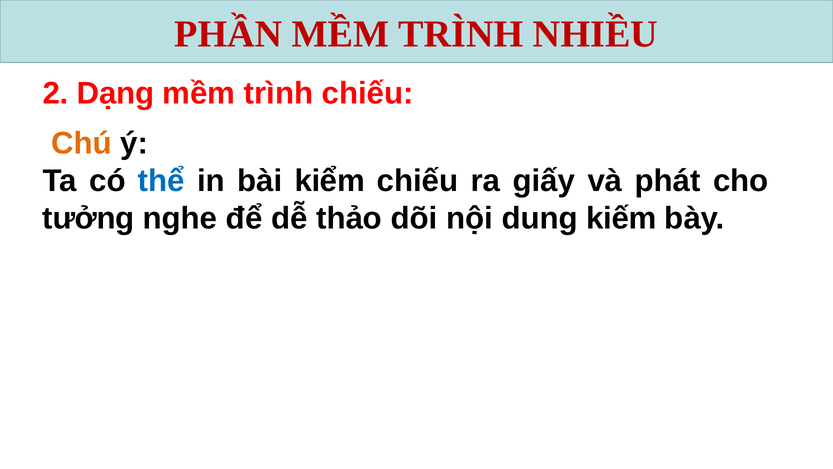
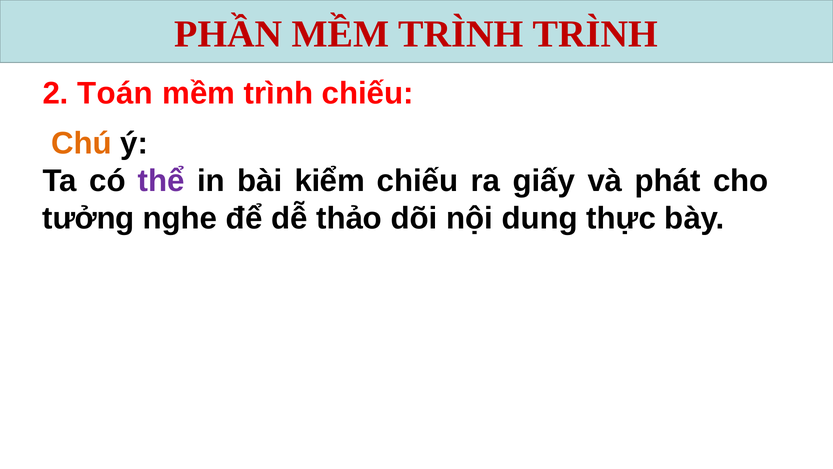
TRÌNH NHIỀU: NHIỀU -> TRÌNH
Dạng: Dạng -> Toán
thể colour: blue -> purple
kiếm: kiếm -> thực
